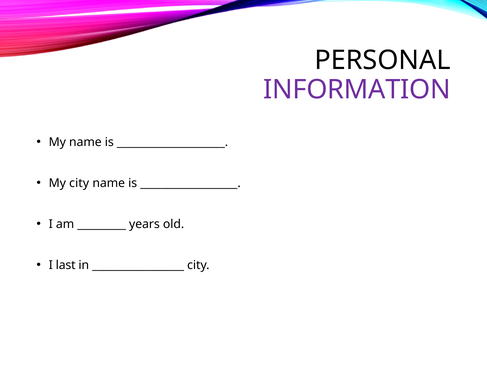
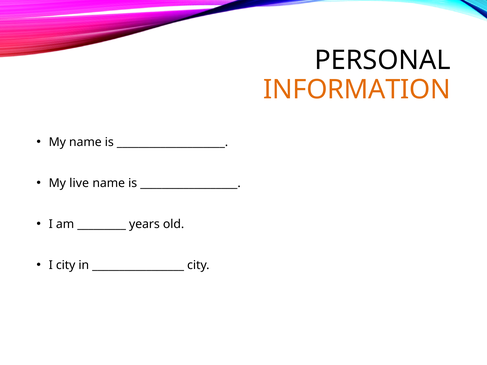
INFORMATION colour: purple -> orange
My city: city -> live
I last: last -> city
